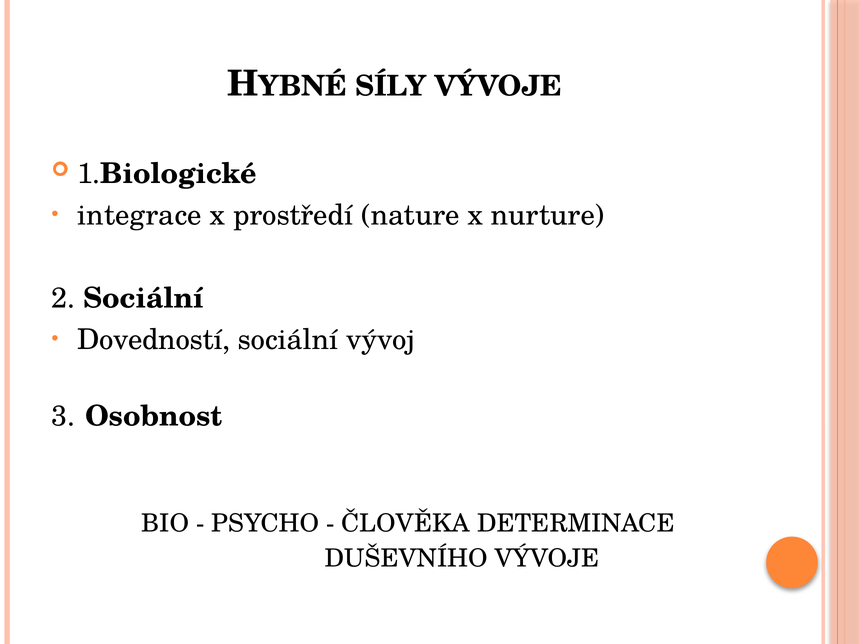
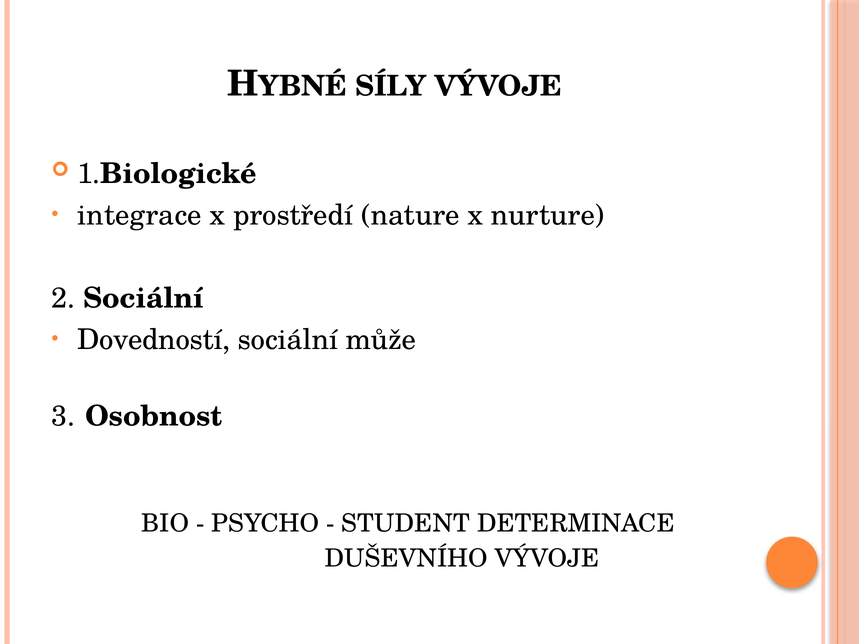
vývoj: vývoj -> může
ČLOVĚKA: ČLOVĚKA -> STUDENT
